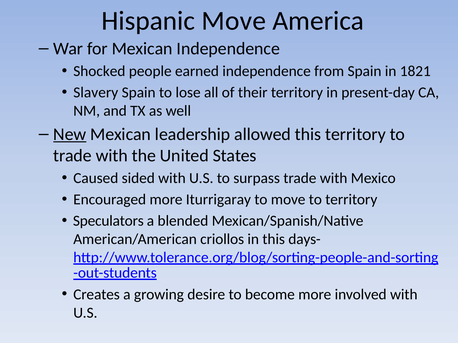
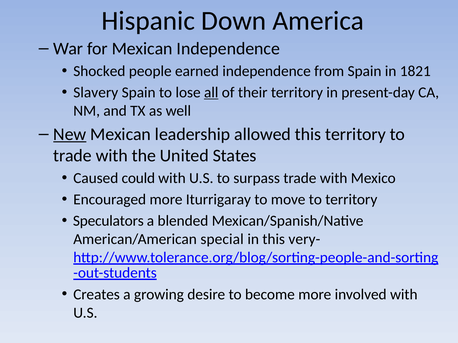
Hispanic Move: Move -> Down
all underline: none -> present
sided: sided -> could
criollos: criollos -> special
days-: days- -> very-
